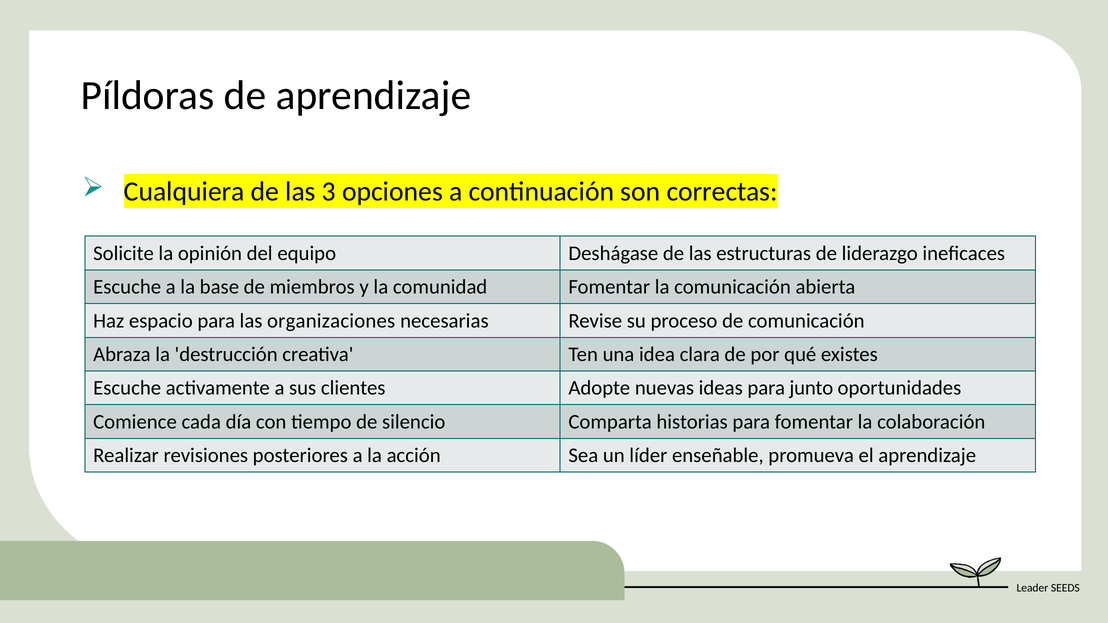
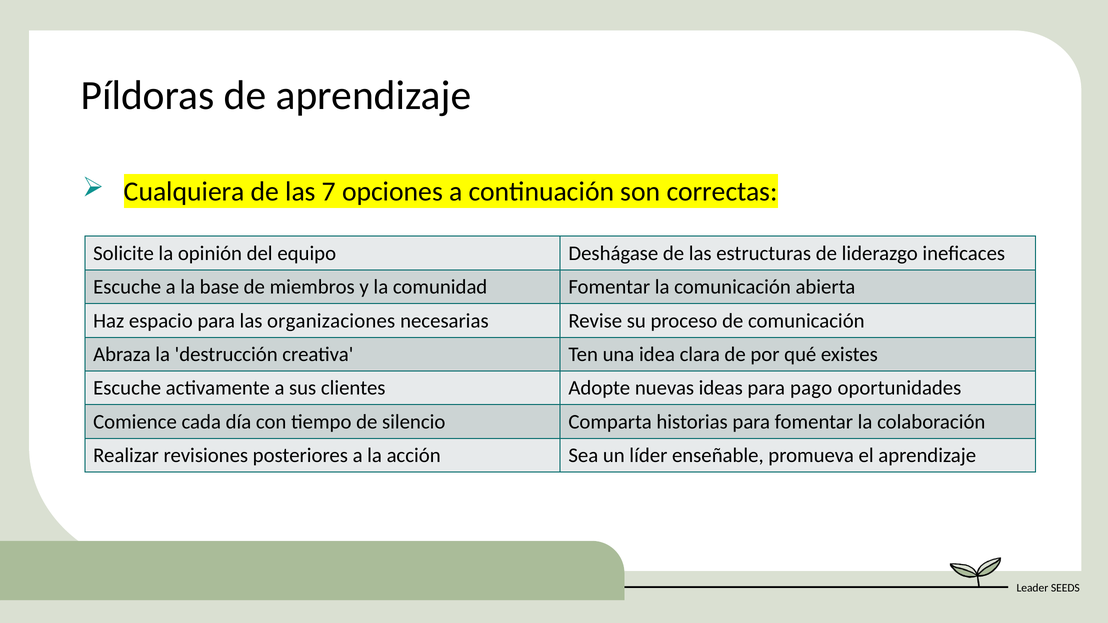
3: 3 -> 7
junto: junto -> pago
